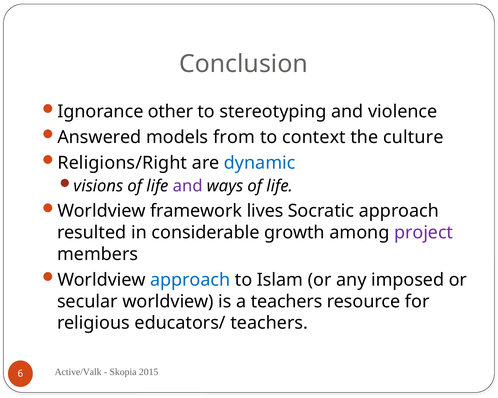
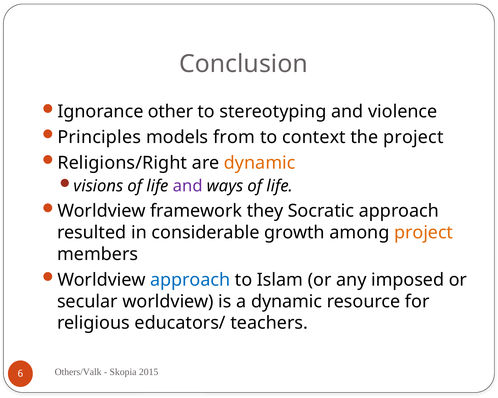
Answered: Answered -> Principles
the culture: culture -> project
dynamic at (260, 163) colour: blue -> orange
lives: lives -> they
project at (424, 233) colour: purple -> orange
a teachers: teachers -> dynamic
Active/Valk: Active/Valk -> Others/Valk
